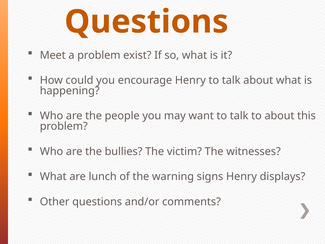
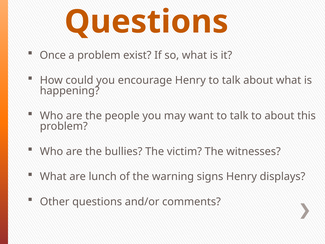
Meet: Meet -> Once
